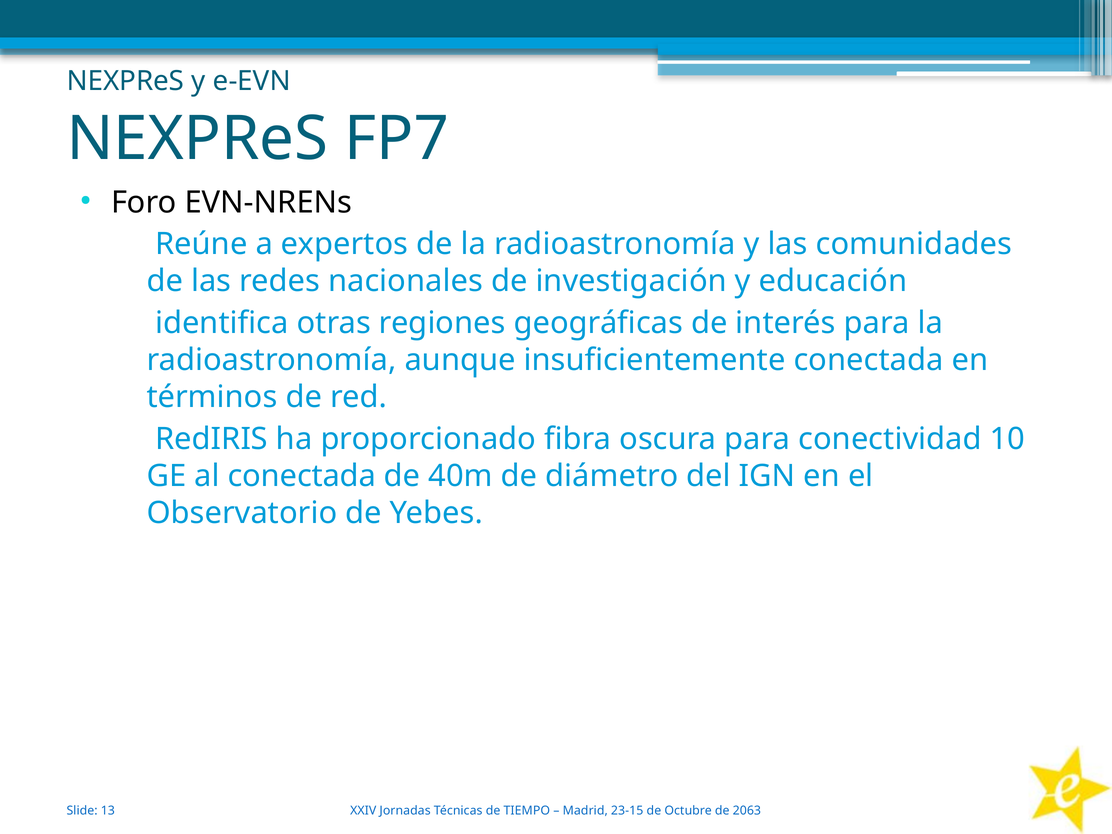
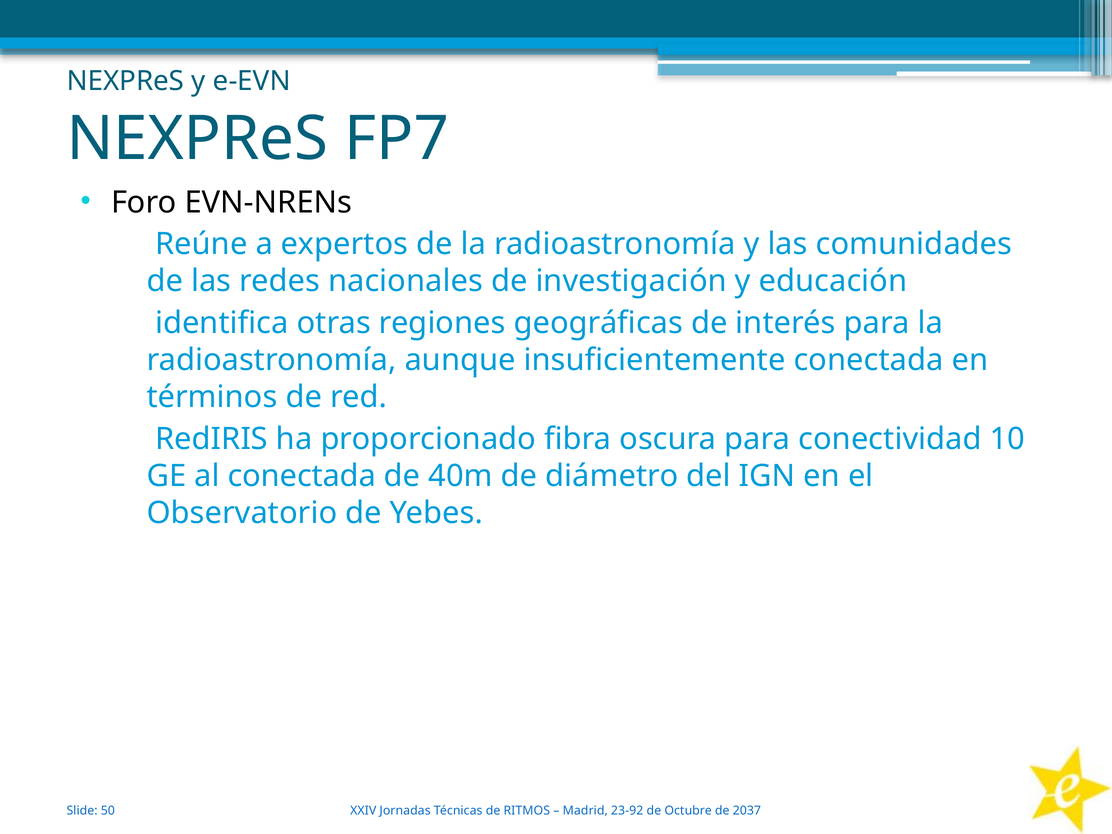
13: 13 -> 50
TIEMPO: TIEMPO -> RITMOS
23-15: 23-15 -> 23-92
2063: 2063 -> 2037
